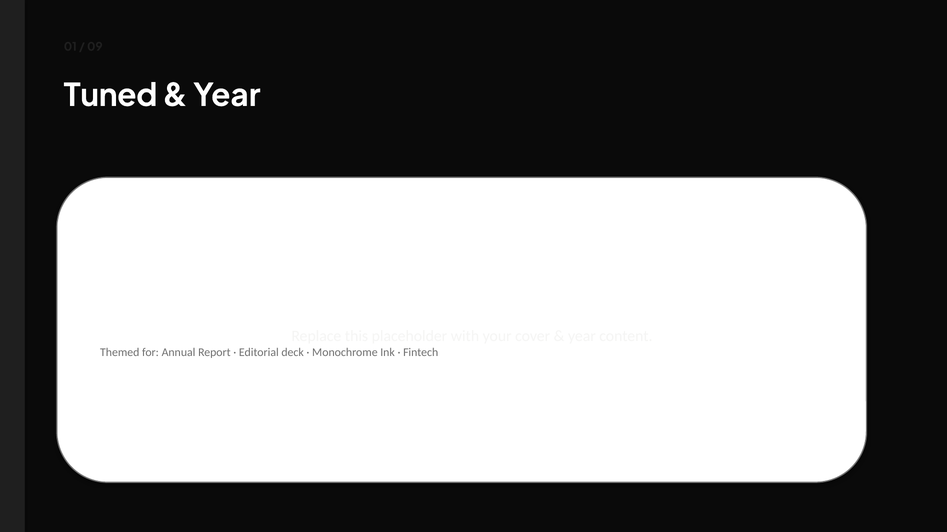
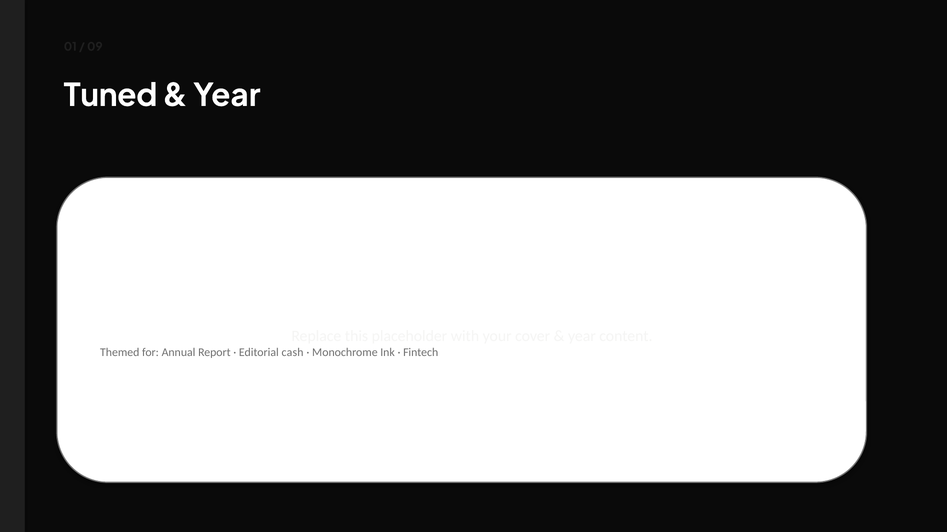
deck: deck -> cash
